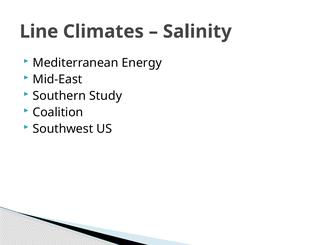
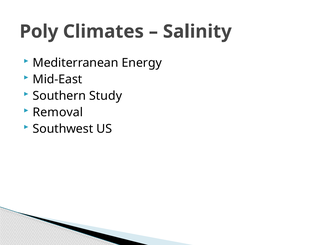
Line: Line -> Poly
Coalition: Coalition -> Removal
